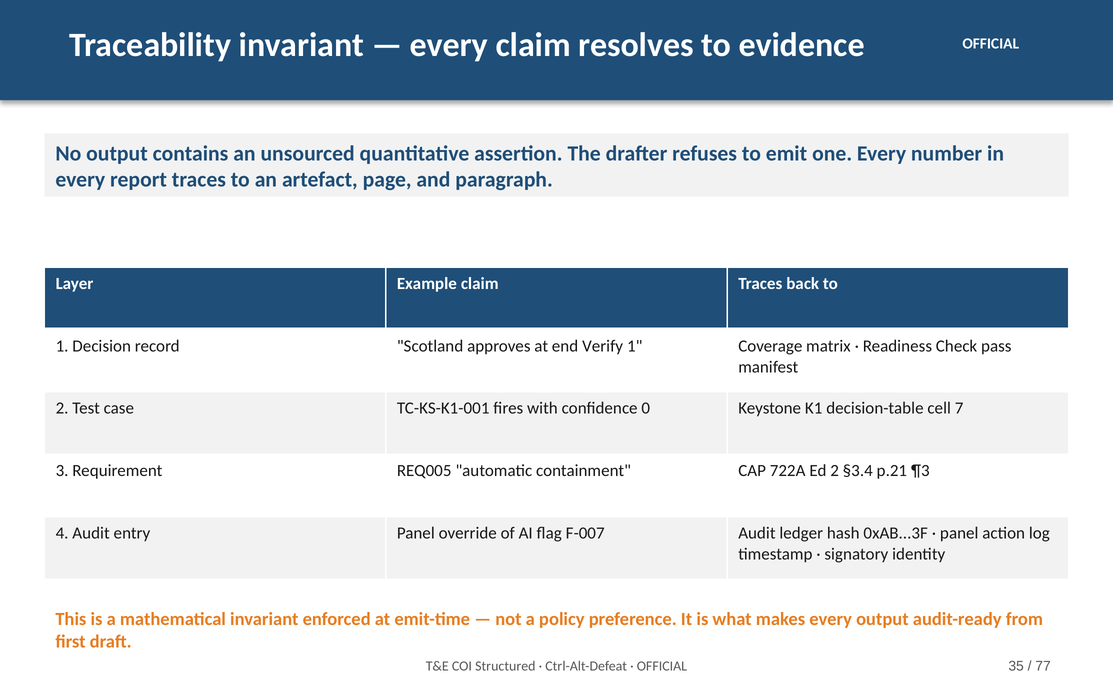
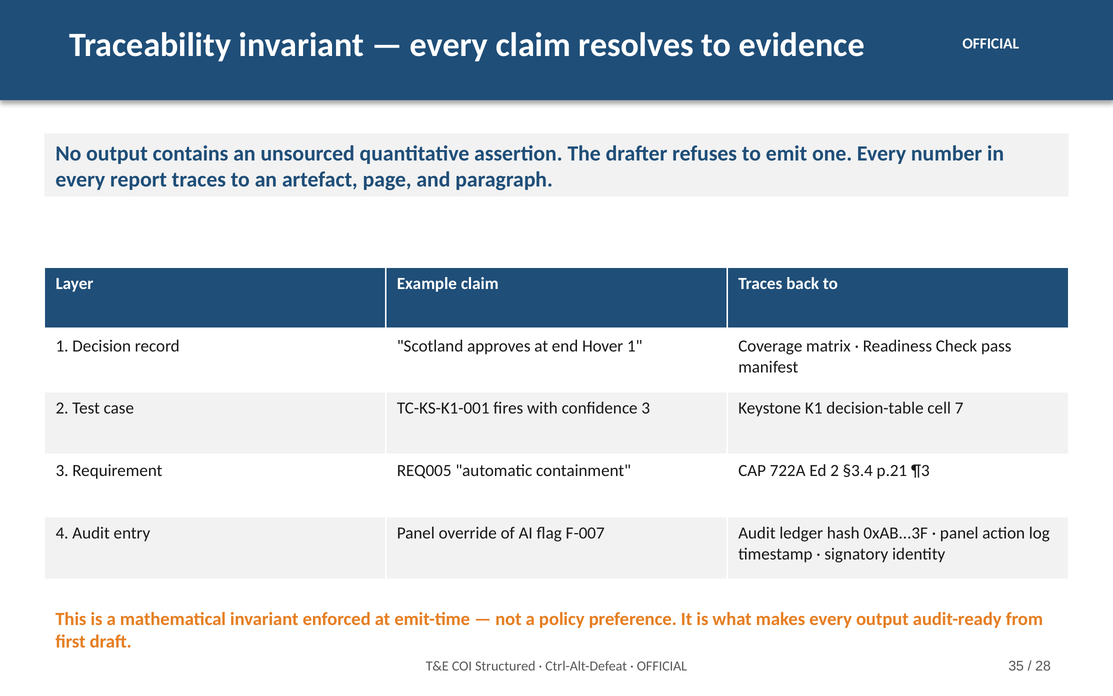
Verify: Verify -> Hover
confidence 0: 0 -> 3
77: 77 -> 28
